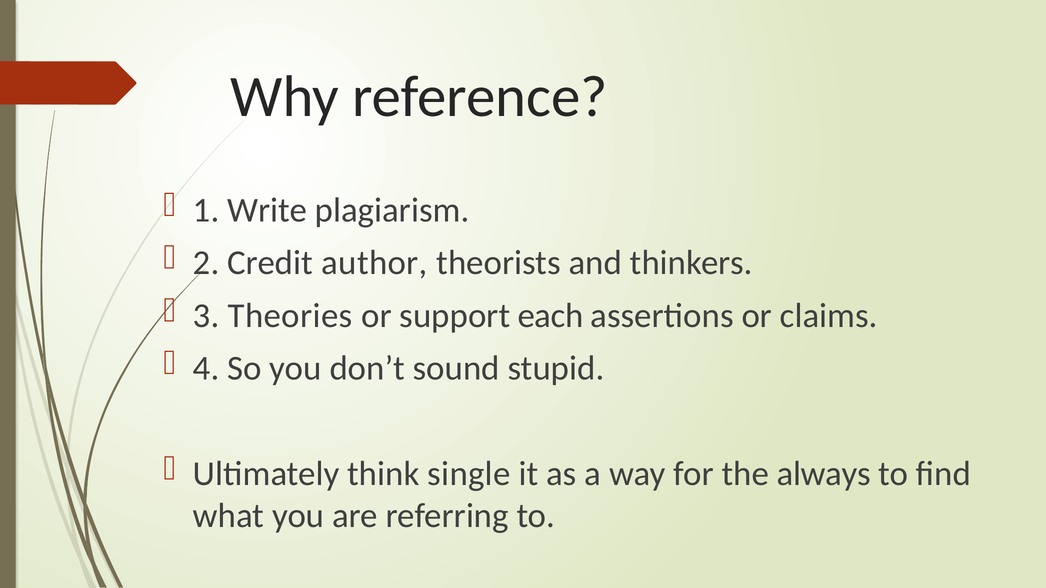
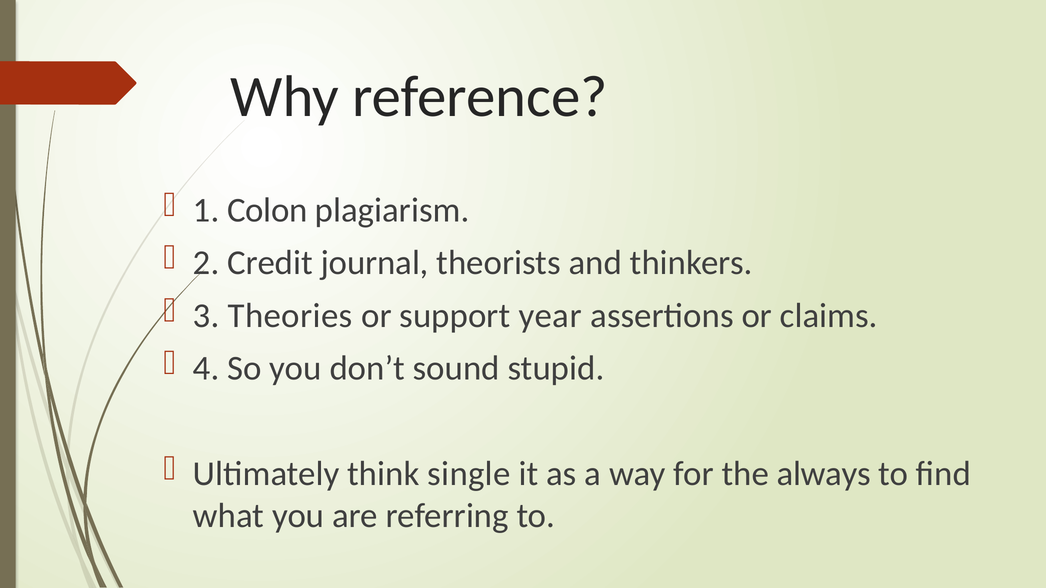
Write: Write -> Colon
author: author -> journal
each: each -> year
